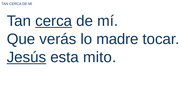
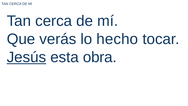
cerca at (54, 21) underline: present -> none
madre: madre -> hecho
mito: mito -> obra
